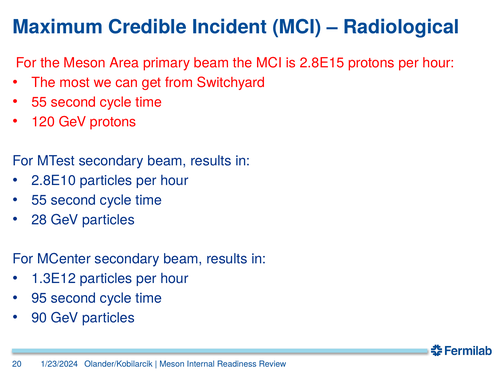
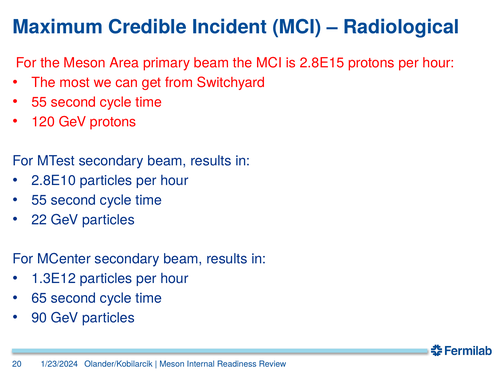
28: 28 -> 22
95: 95 -> 65
